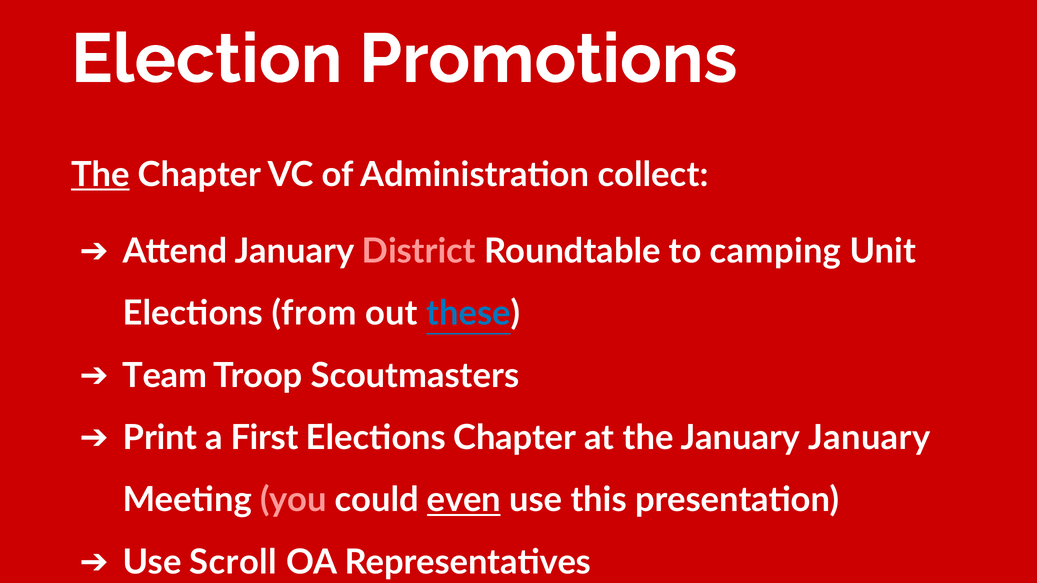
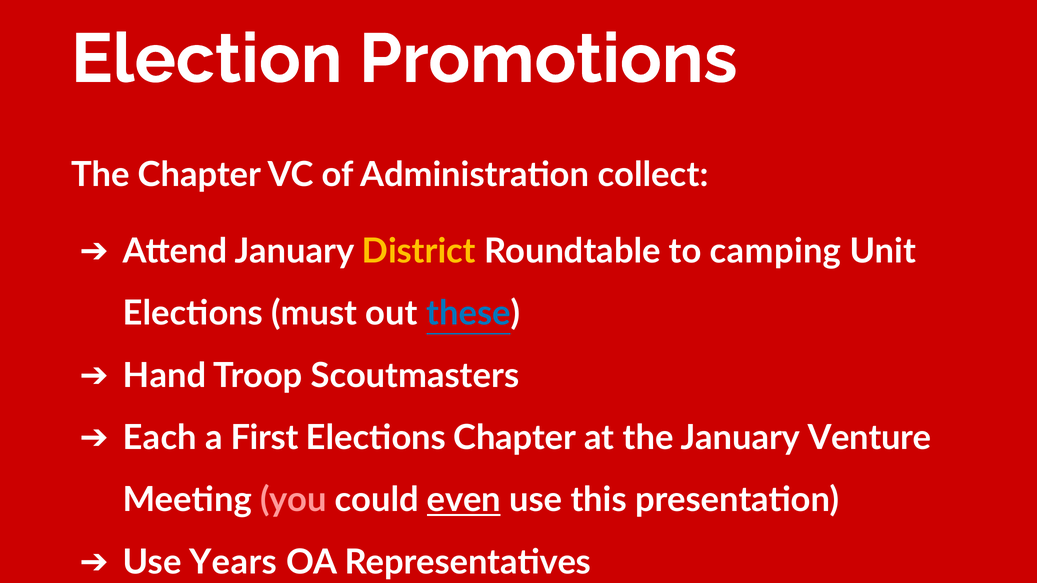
The at (100, 175) underline: present -> none
District colour: pink -> yellow
from: from -> must
Team: Team -> Hand
Print: Print -> Each
January January: January -> Venture
Scroll: Scroll -> Years
